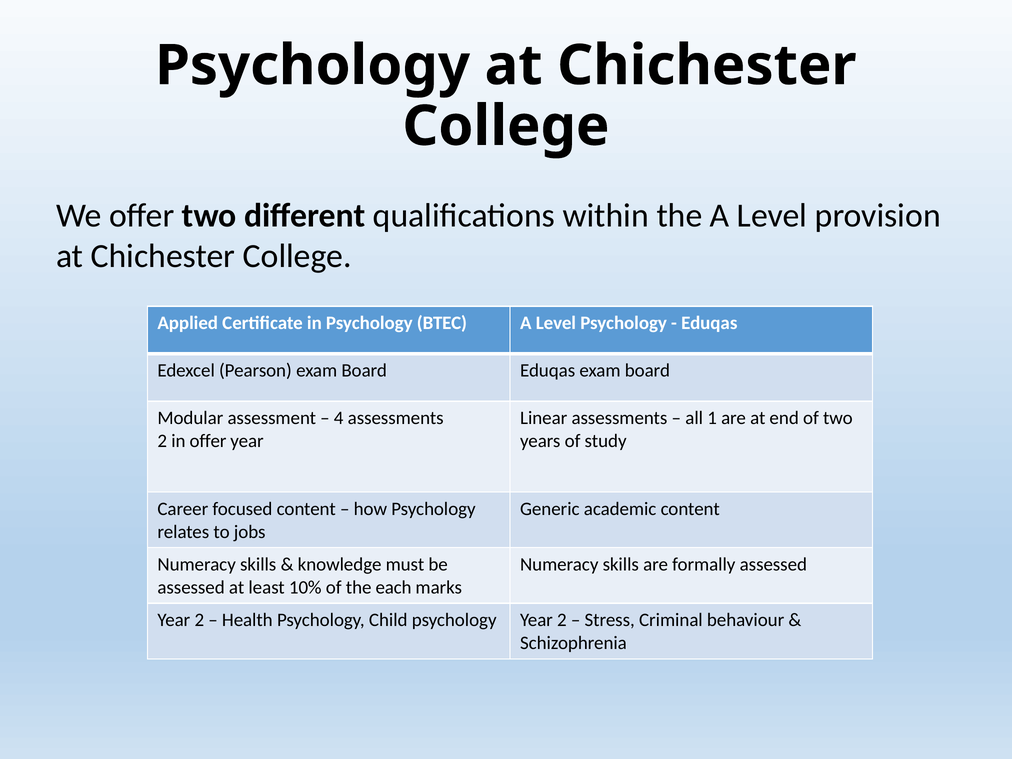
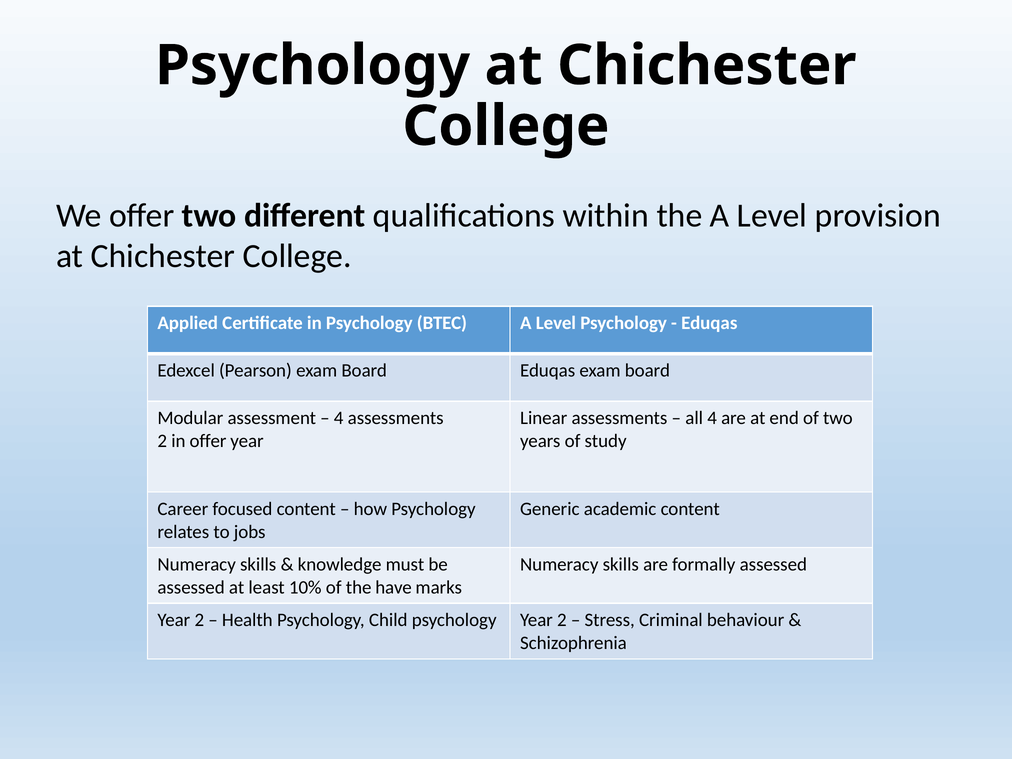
all 1: 1 -> 4
each: each -> have
